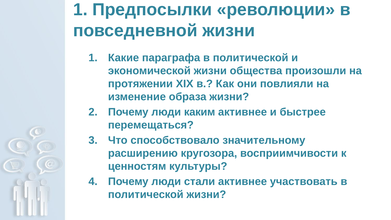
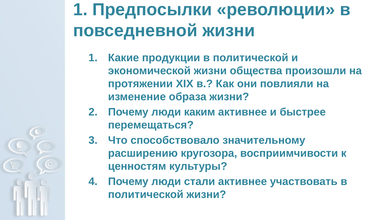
параграфа: параграфа -> продукции
